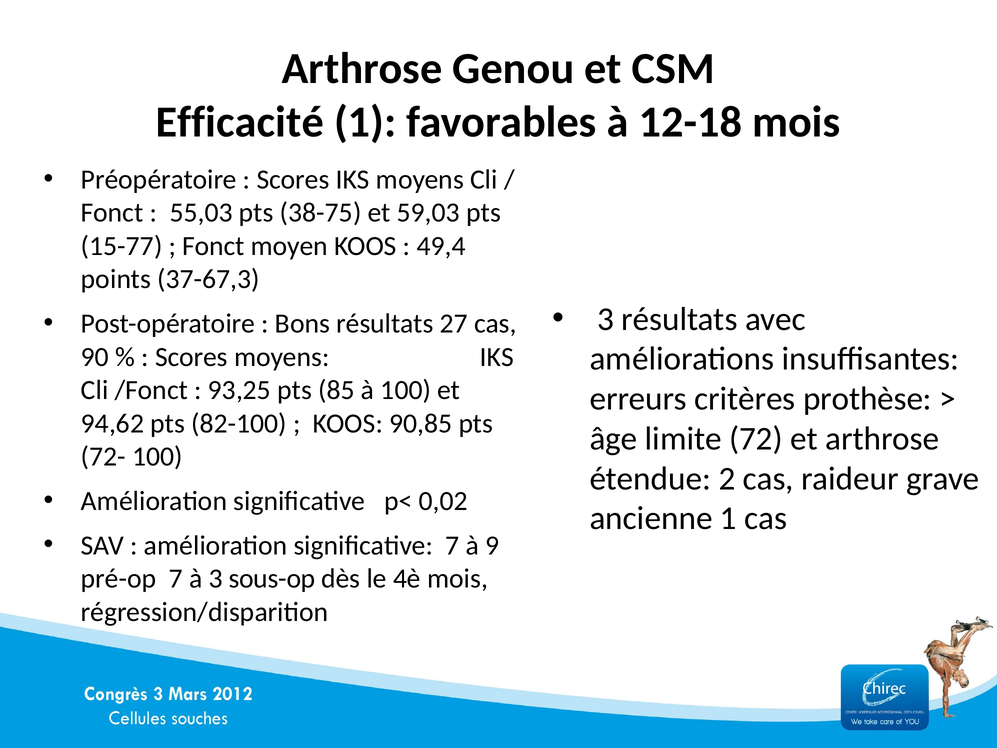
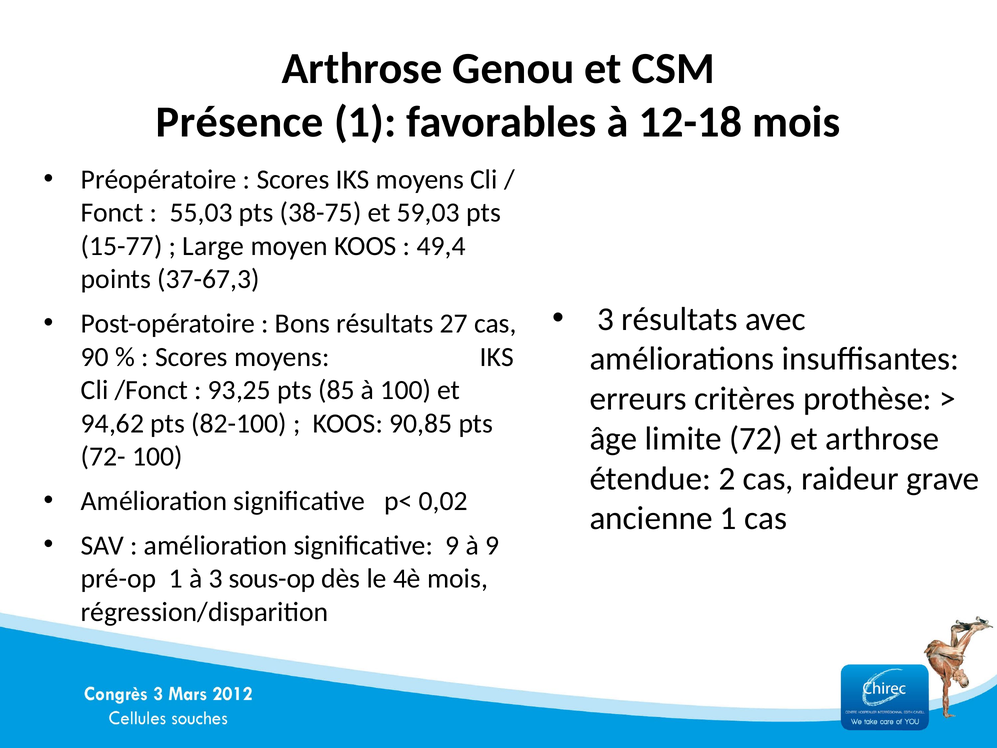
Efficacité: Efficacité -> Présence
Fonct at (213, 246): Fonct -> Large
significative 7: 7 -> 9
7 at (176, 578): 7 -> 1
